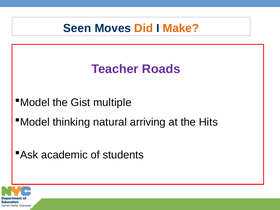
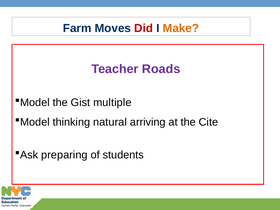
Seen: Seen -> Farm
Did colour: orange -> red
Hits: Hits -> Cite
academic: academic -> preparing
